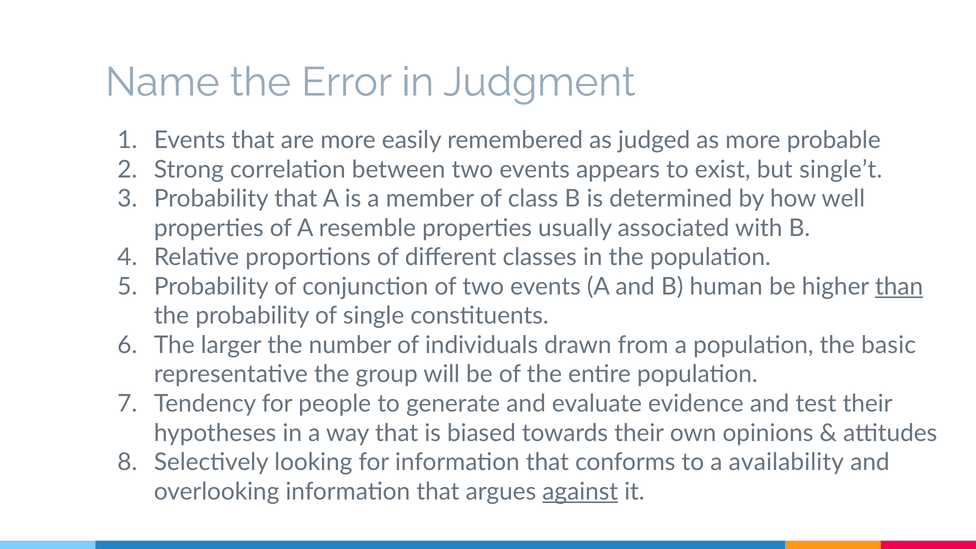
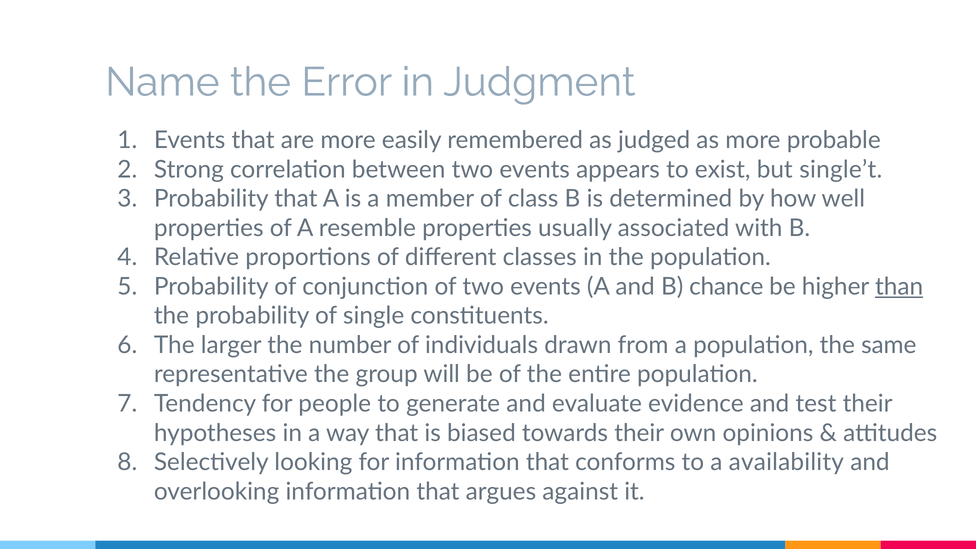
human: human -> chance
basic: basic -> same
against underline: present -> none
